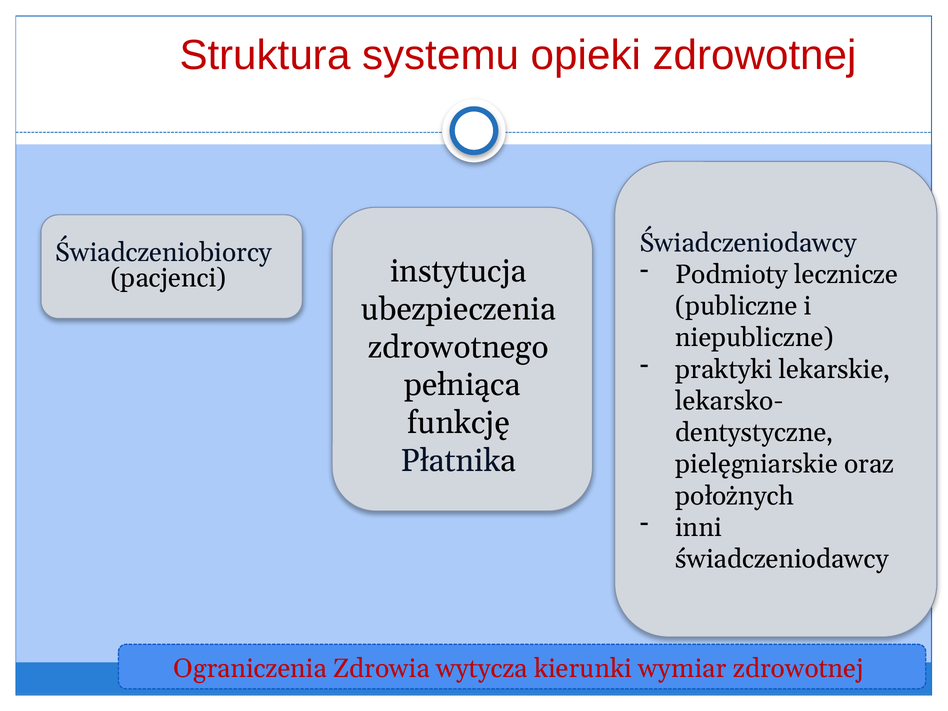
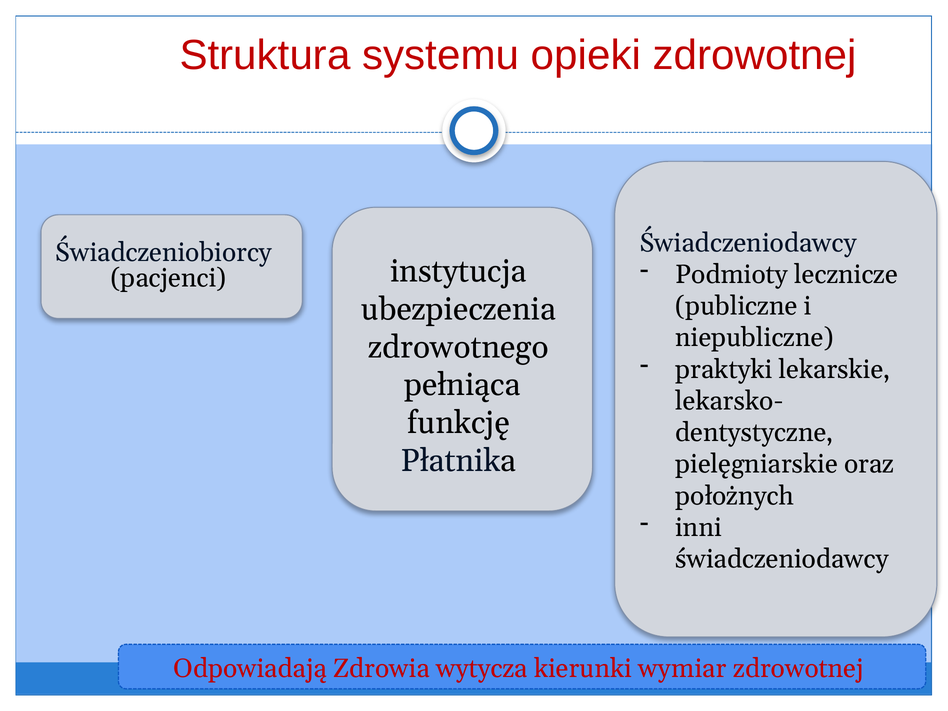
Ograniczenia: Ograniczenia -> Odpowiadają
